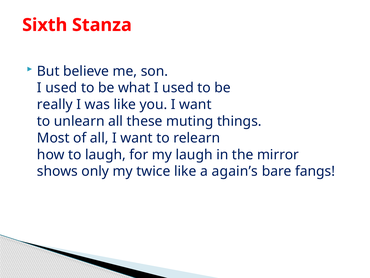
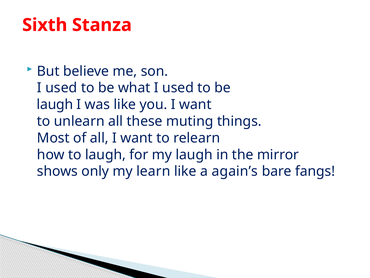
really at (55, 104): really -> laugh
twice: twice -> learn
